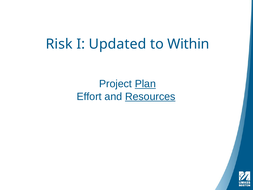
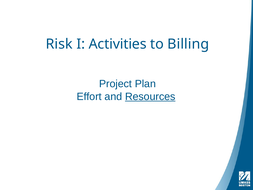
Updated: Updated -> Activities
Within: Within -> Billing
Plan underline: present -> none
